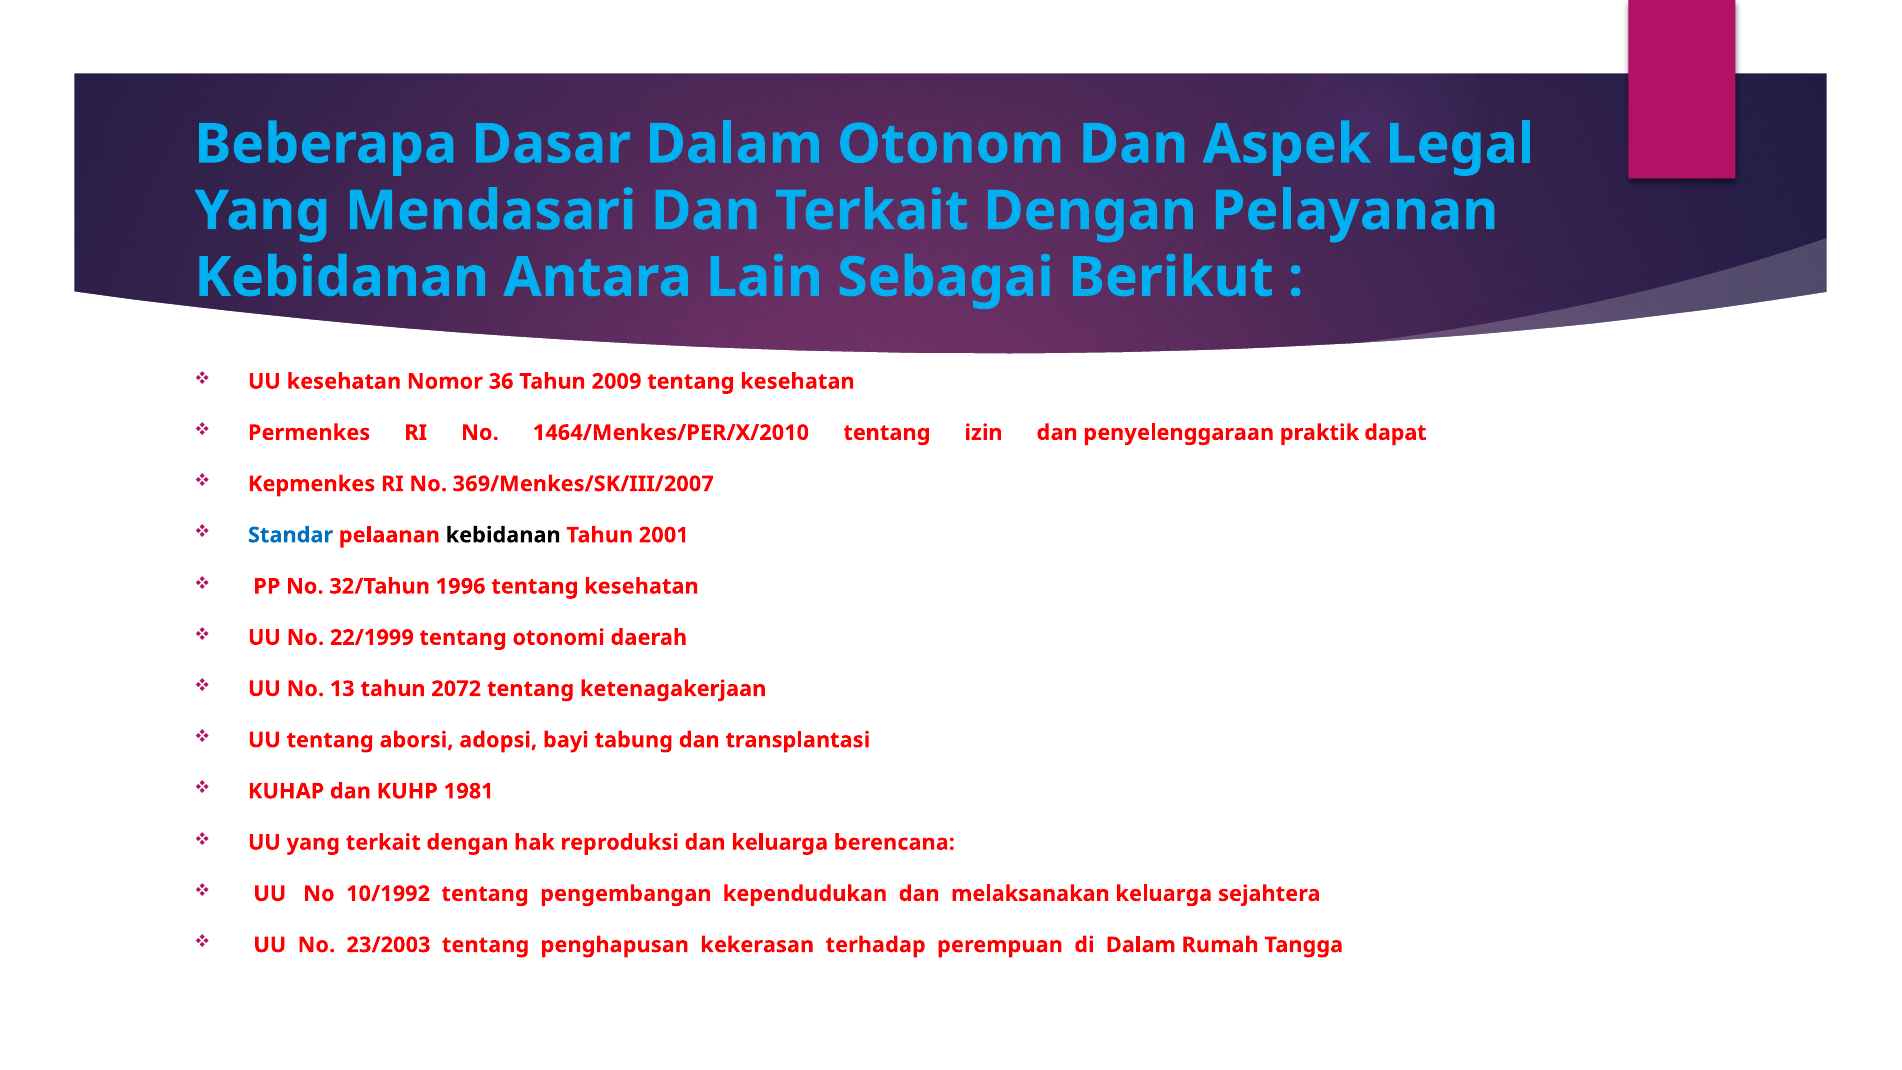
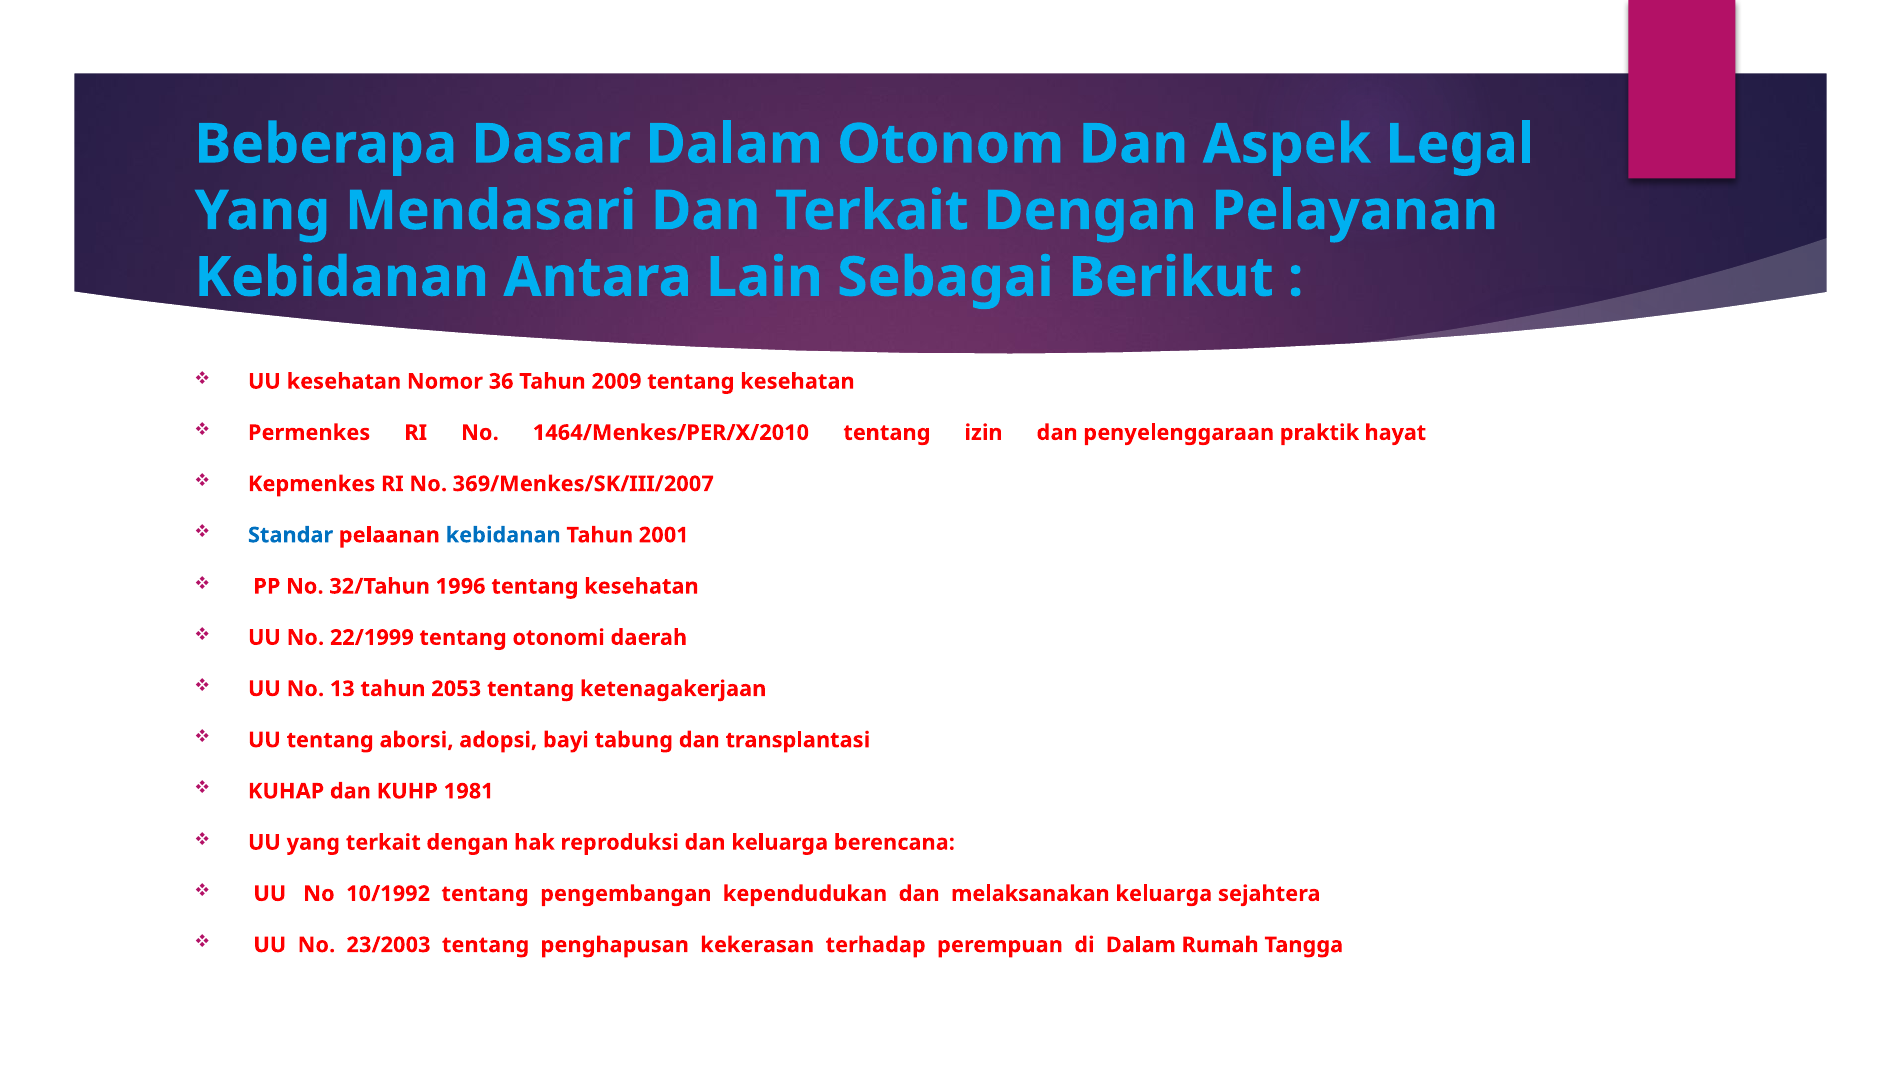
dapat: dapat -> hayat
kebidanan at (503, 535) colour: black -> blue
2072: 2072 -> 2053
